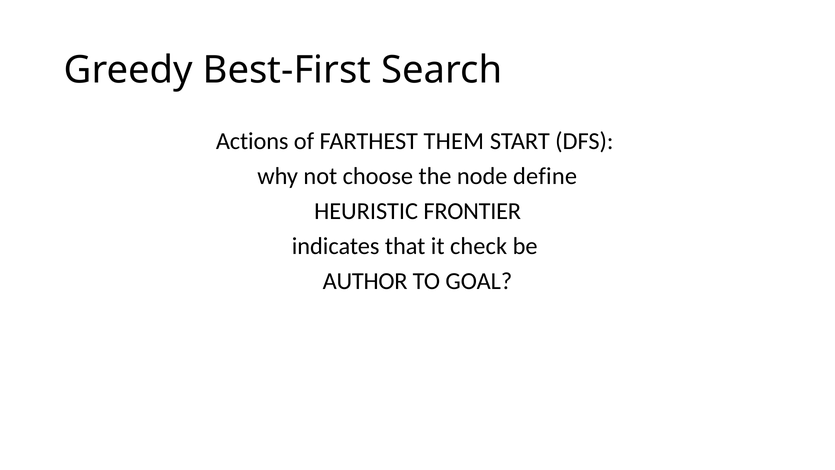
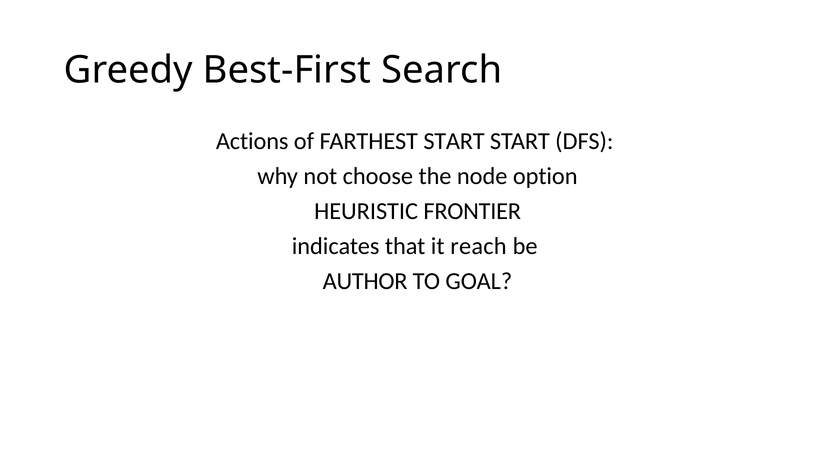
FARTHEST THEM: THEM -> START
define: define -> option
check: check -> reach
